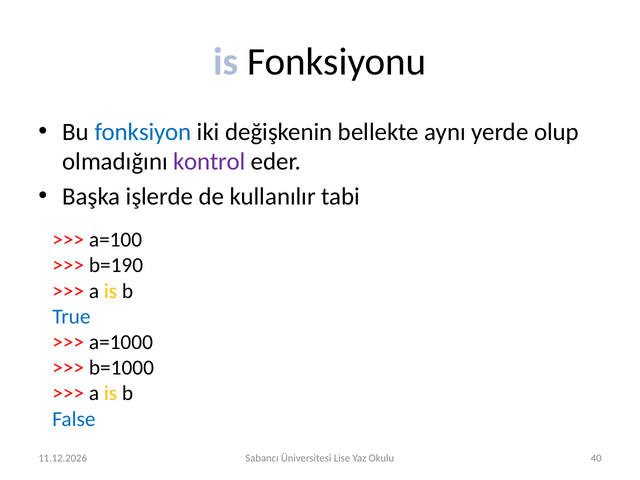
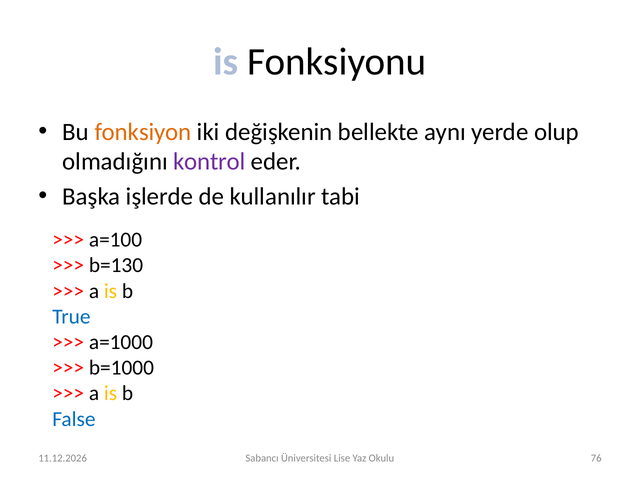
fonksiyon colour: blue -> orange
b=190: b=190 -> b=130
40: 40 -> 76
